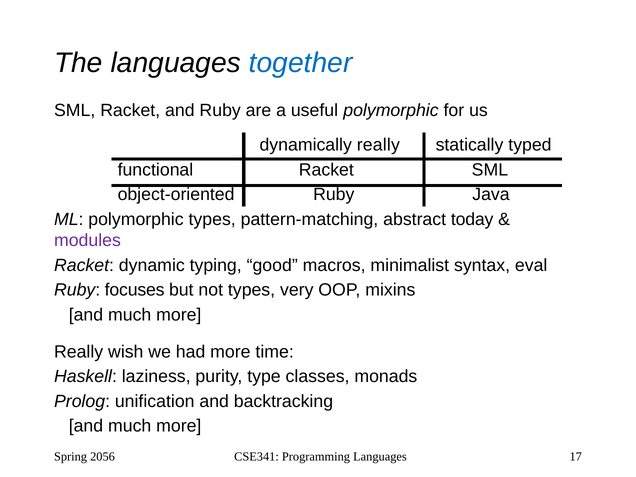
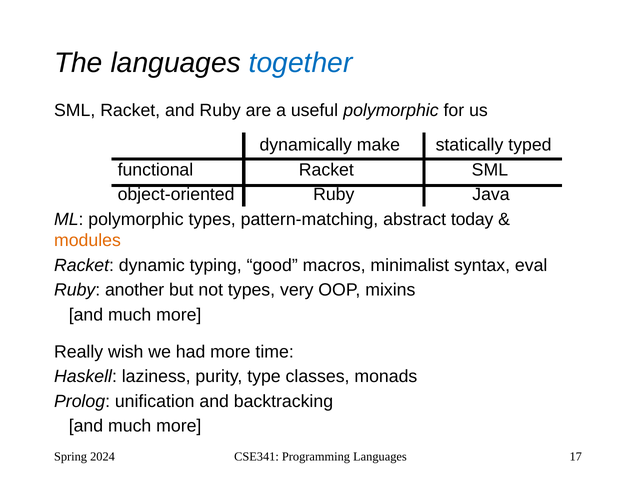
dynamically really: really -> make
modules colour: purple -> orange
focuses: focuses -> another
2056: 2056 -> 2024
